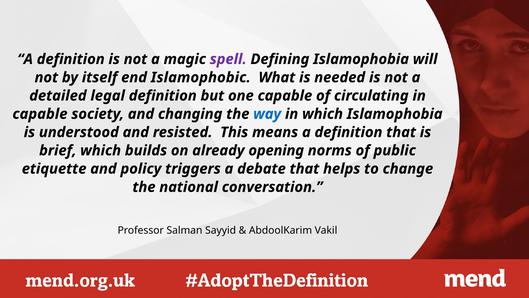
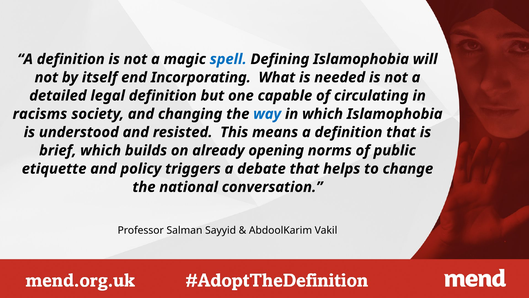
spell colour: purple -> blue
Islamophobic: Islamophobic -> Incorporating
capable at (40, 114): capable -> racisms
